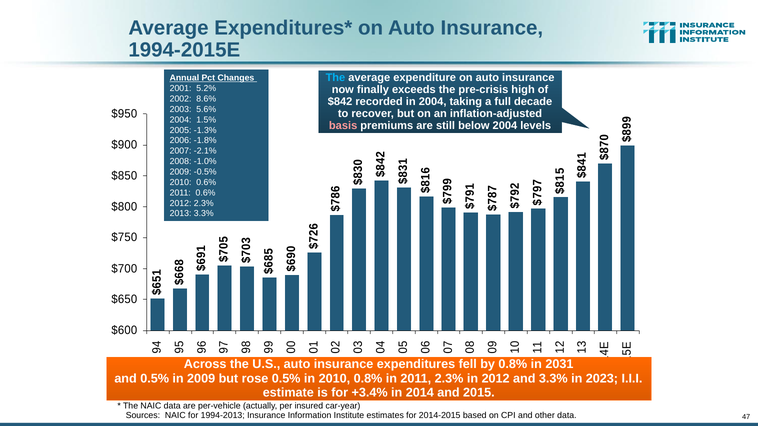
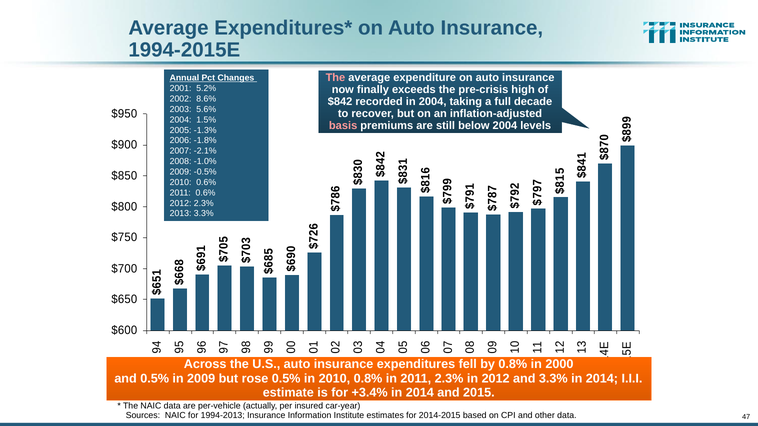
The at (335, 78) colour: light blue -> pink
2031: 2031 -> 2000
3.3% in 2023: 2023 -> 2014
